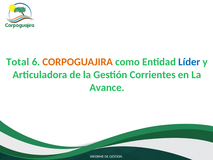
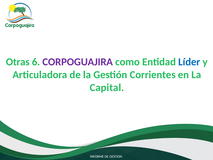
Total: Total -> Otras
CORPOGUAJIRA colour: orange -> purple
Avance: Avance -> Capital
